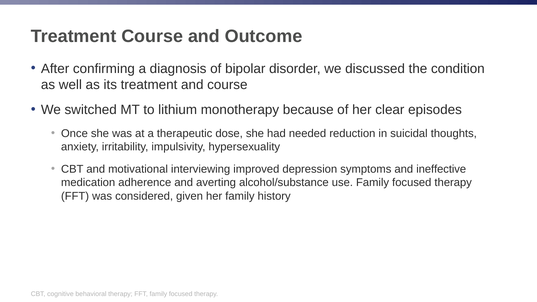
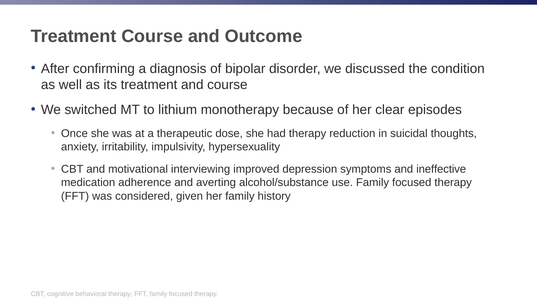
had needed: needed -> therapy
